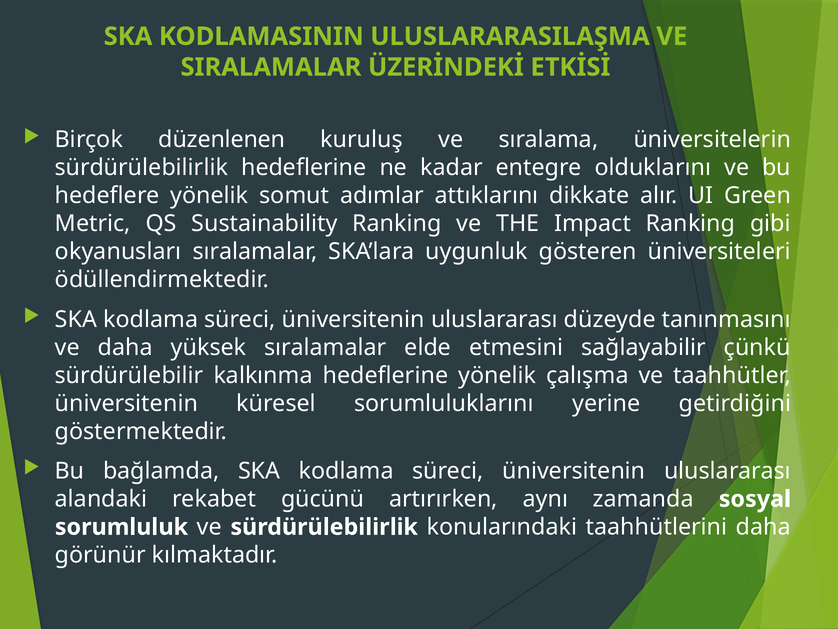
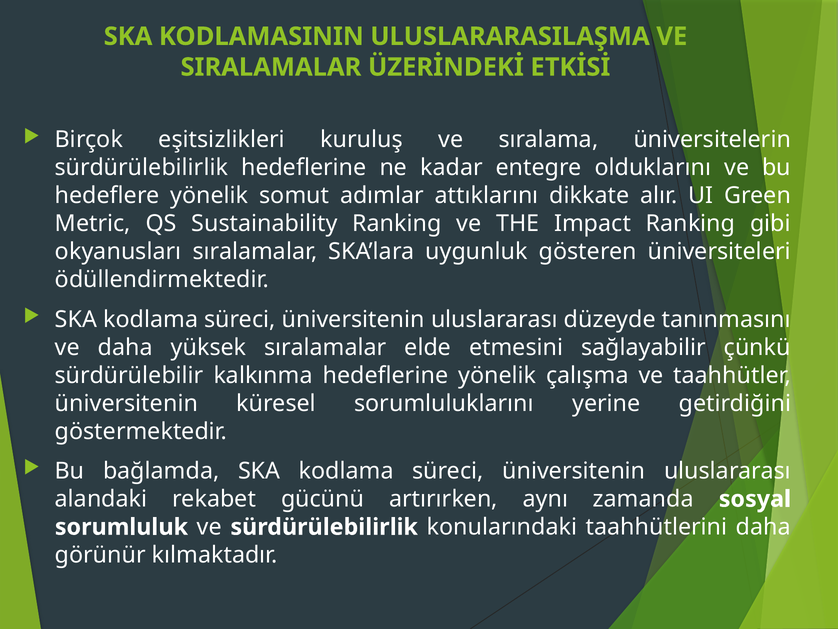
düzenlenen: düzenlenen -> eşitsizlikleri
